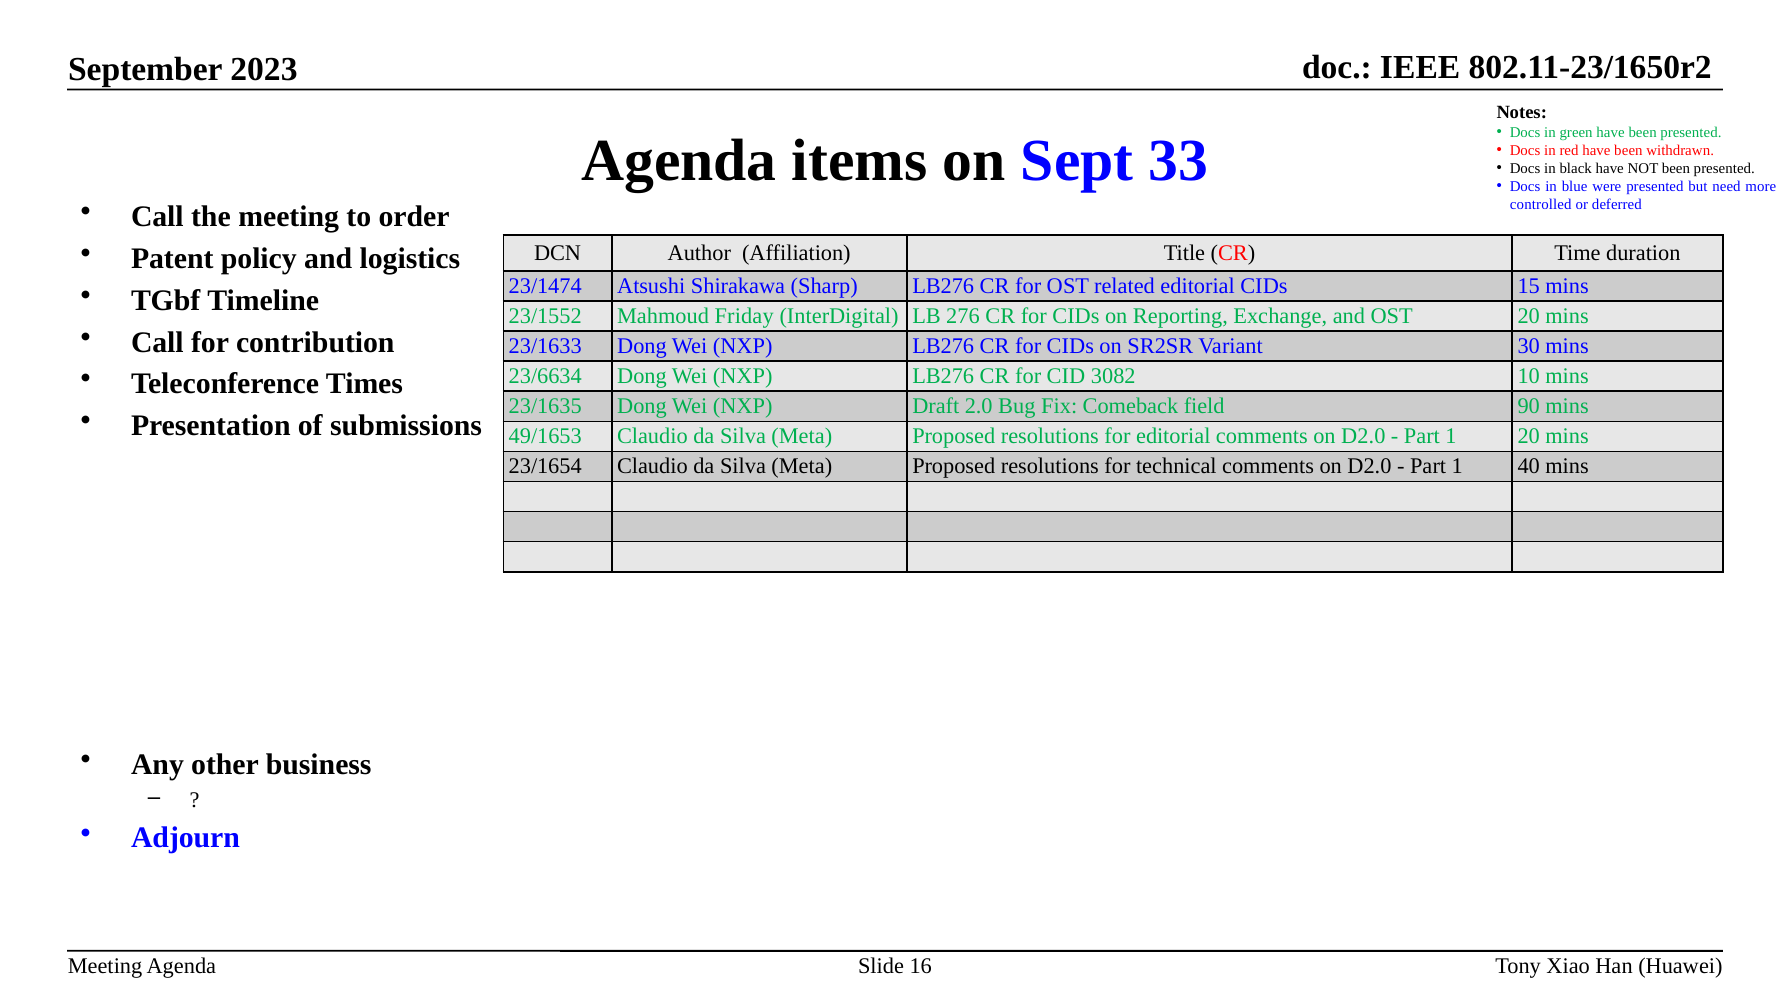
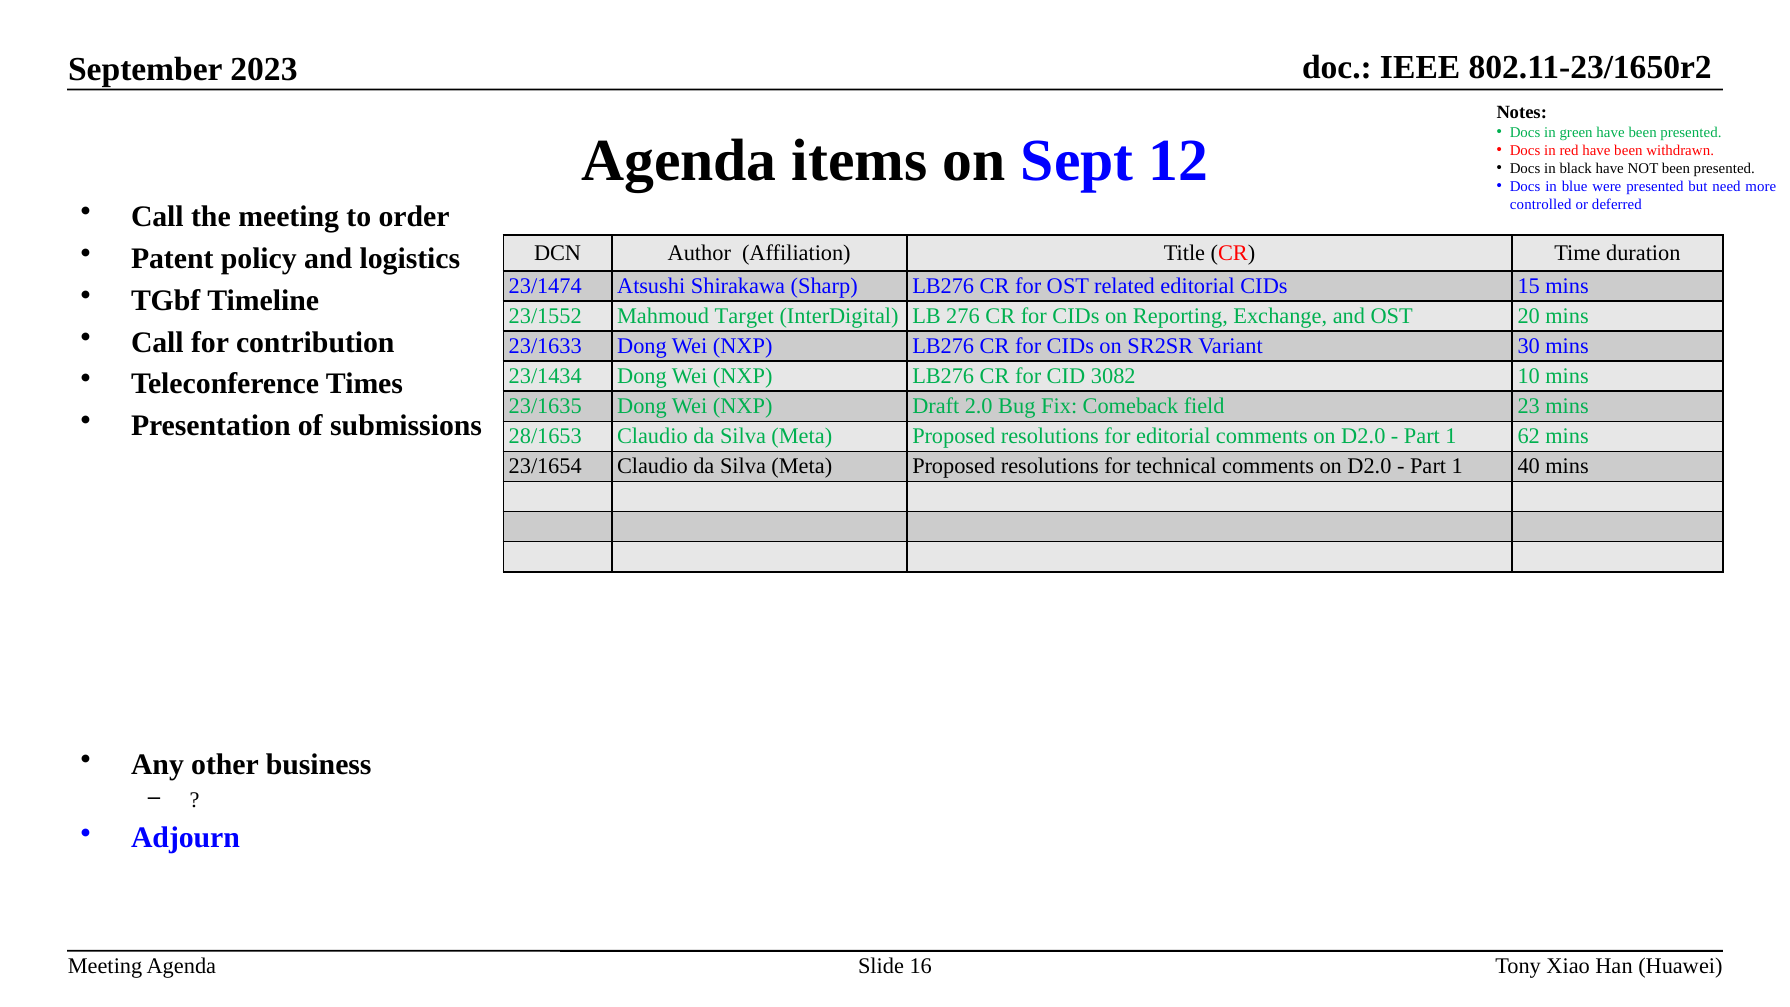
33: 33 -> 12
Friday: Friday -> Target
23/6634: 23/6634 -> 23/1434
90: 90 -> 23
49/1653: 49/1653 -> 28/1653
1 20: 20 -> 62
